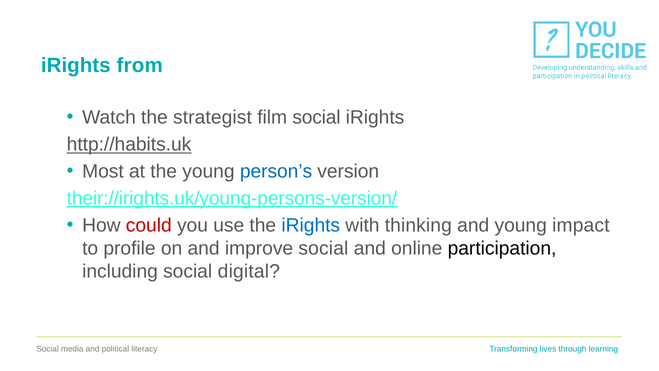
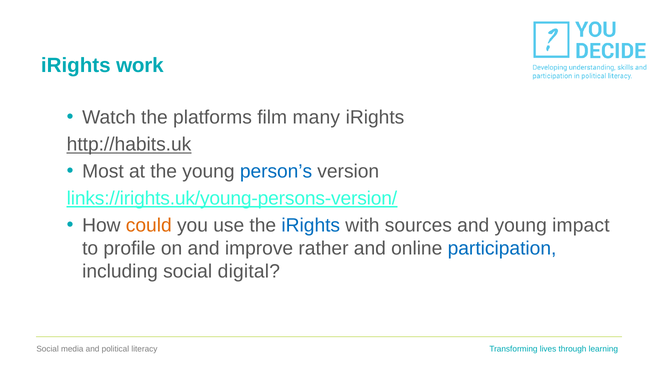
from: from -> work
strategist: strategist -> platforms
film social: social -> many
their://irights.uk/young-persons-version/: their://irights.uk/young-persons-version/ -> links://irights.uk/young-persons-version/
could colour: red -> orange
thinking: thinking -> sources
improve social: social -> rather
participation colour: black -> blue
